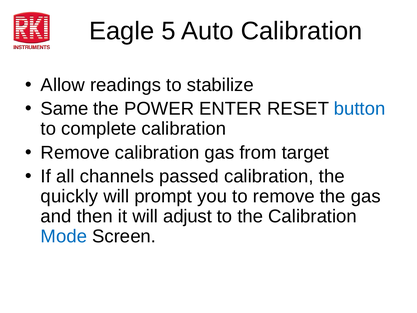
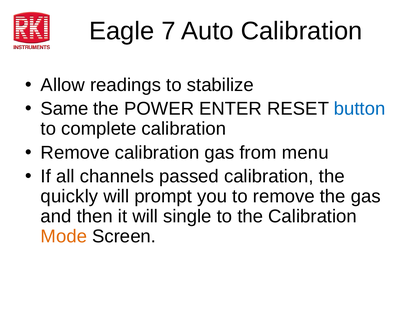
5: 5 -> 7
target: target -> menu
adjust: adjust -> single
Mode colour: blue -> orange
